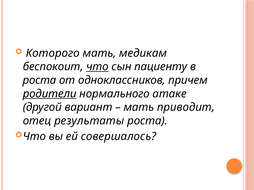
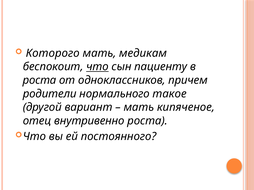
родители underline: present -> none
атаке: атаке -> такое
приводит: приводит -> кипяченое
результаты: результаты -> внутривенно
совершалось: совершалось -> постоянного
